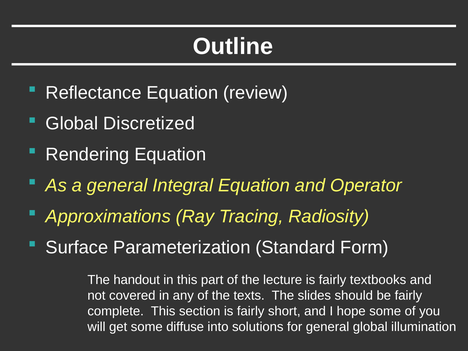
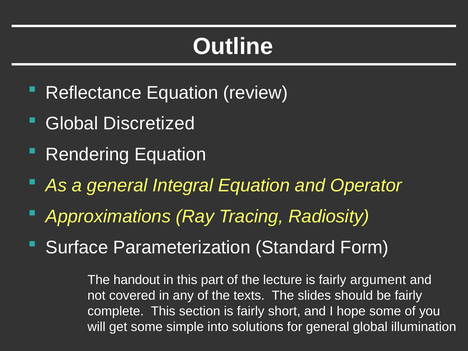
textbooks: textbooks -> argument
diffuse: diffuse -> simple
